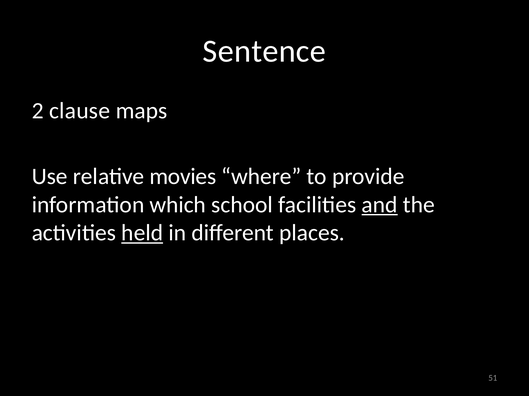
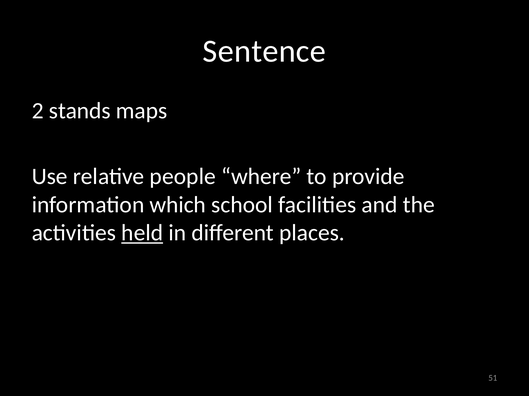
clause: clause -> stands
movies: movies -> people
and underline: present -> none
